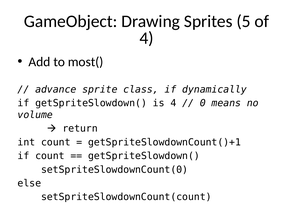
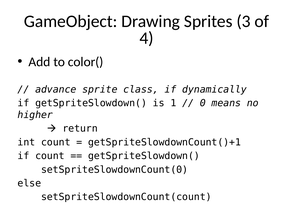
5: 5 -> 3
most(: most( -> color(
is 4: 4 -> 1
volume: volume -> higher
